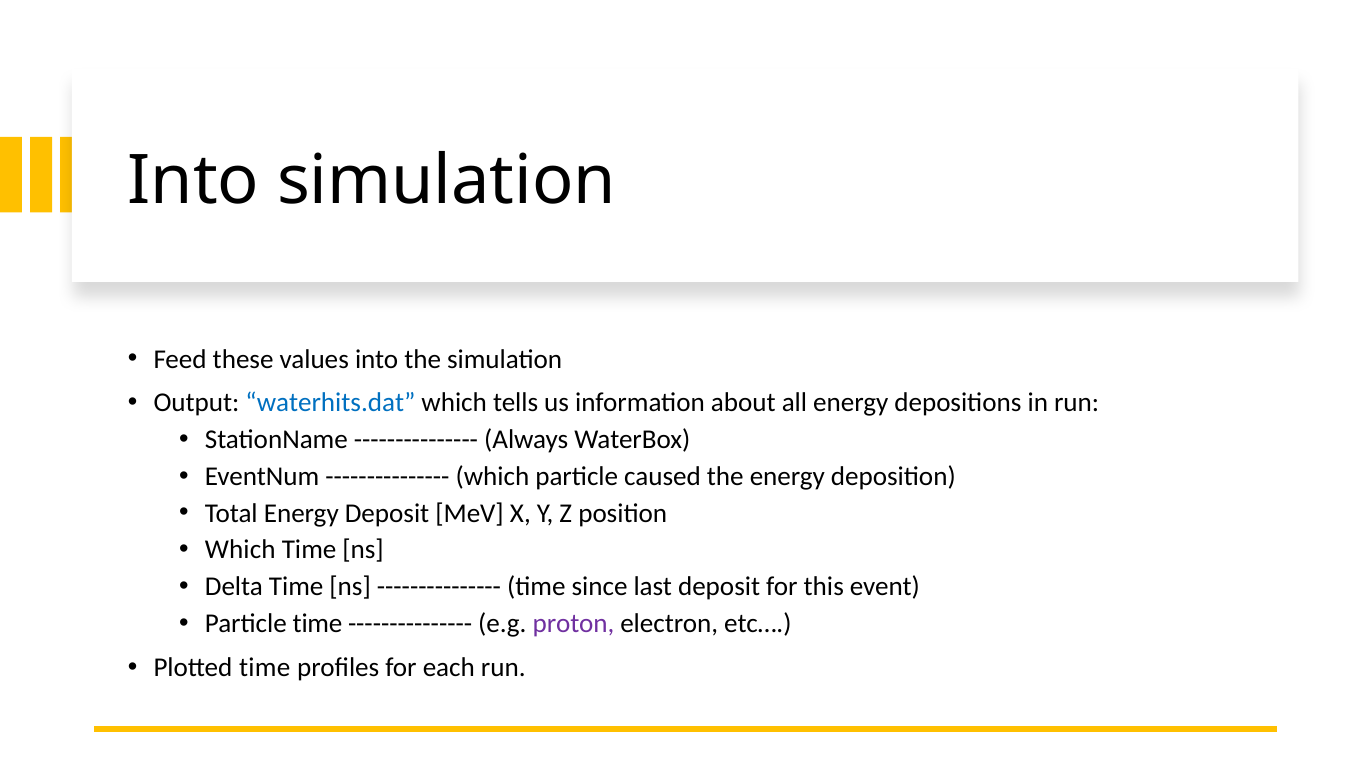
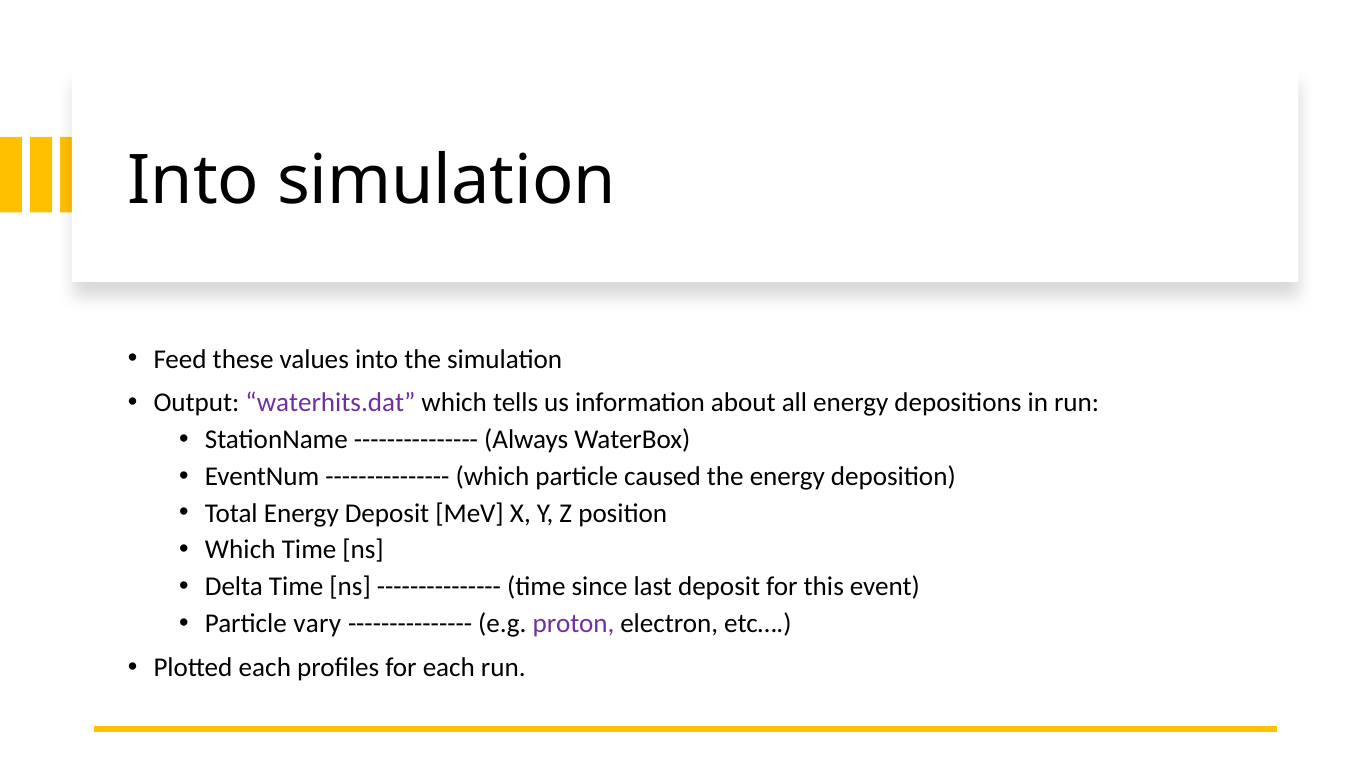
waterhits.dat colour: blue -> purple
Particle time: time -> vary
Plotted time: time -> each
